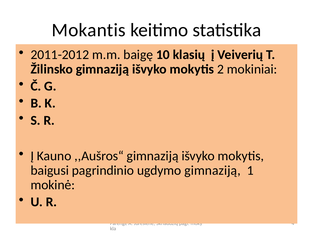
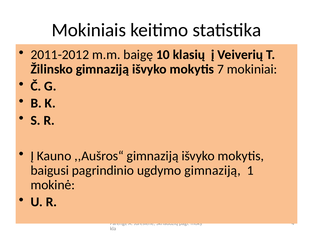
Mokantis: Mokantis -> Mokiniais
2: 2 -> 7
